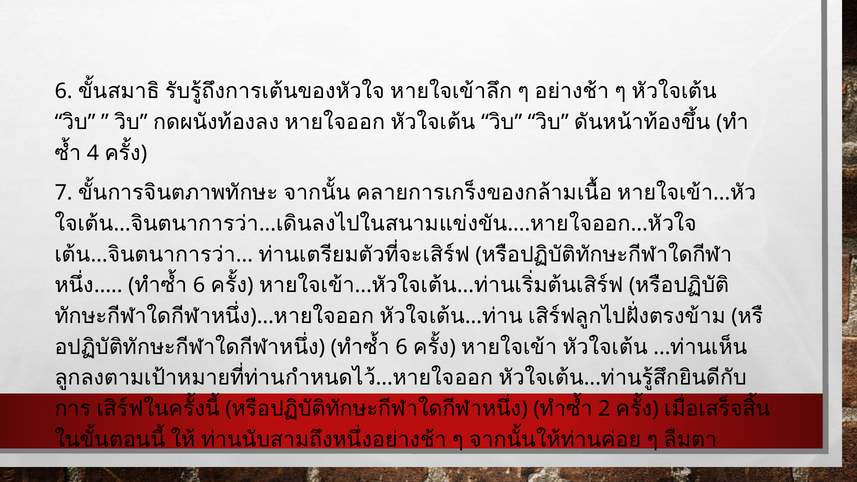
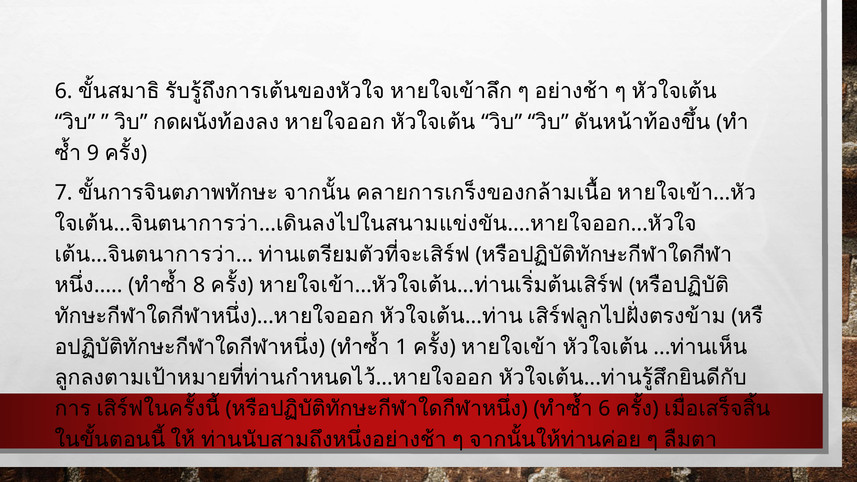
4: 4 -> 9
6 at (199, 285): 6 -> 8
6 at (402, 347): 6 -> 1
2 at (604, 409): 2 -> 6
